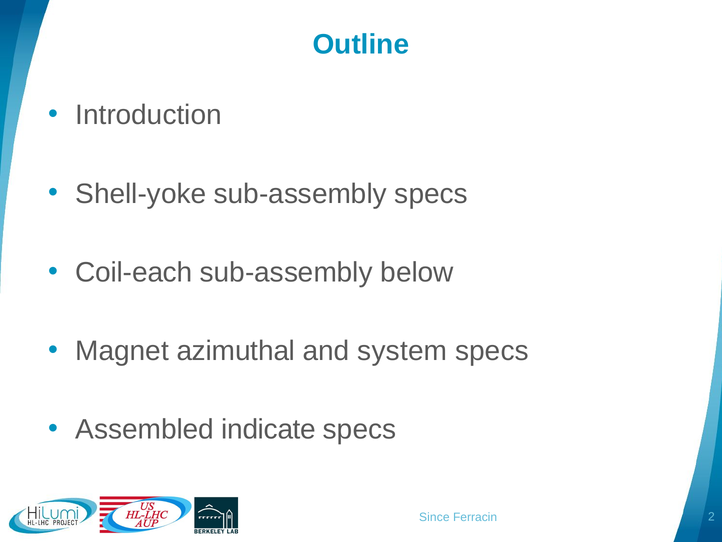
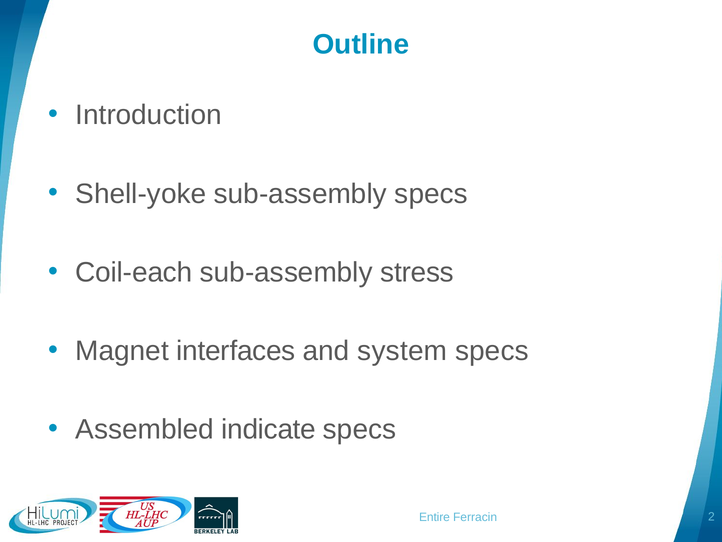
below: below -> stress
azimuthal: azimuthal -> interfaces
Since: Since -> Entire
